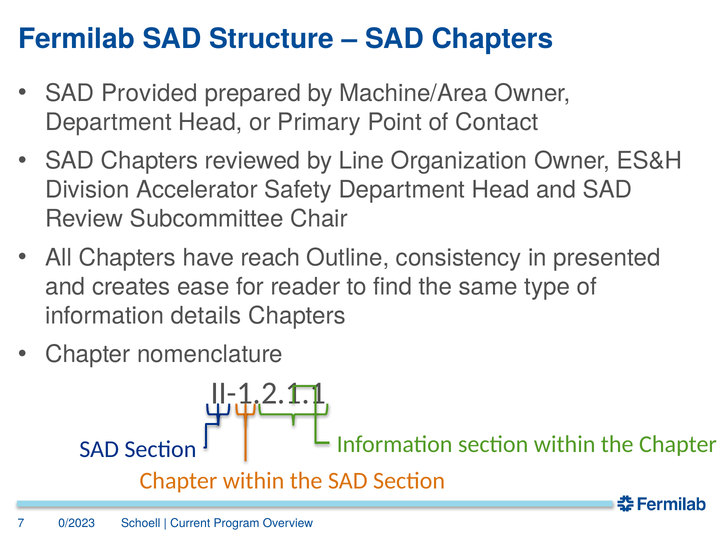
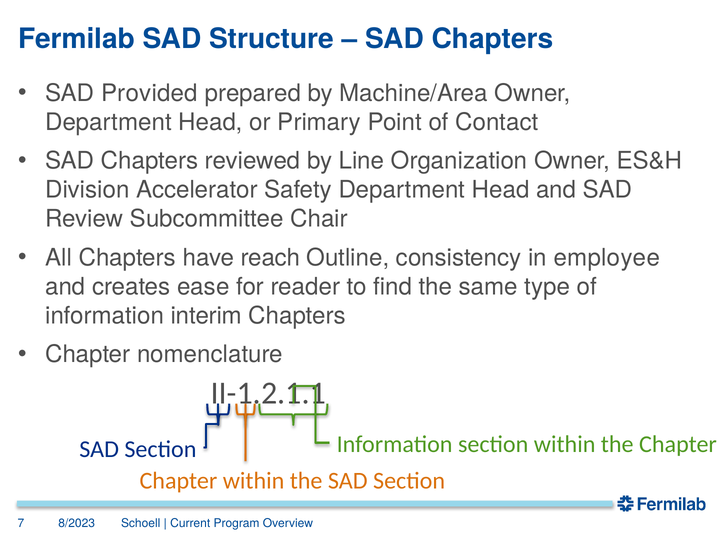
presented: presented -> employee
details: details -> interim
0/2023: 0/2023 -> 8/2023
